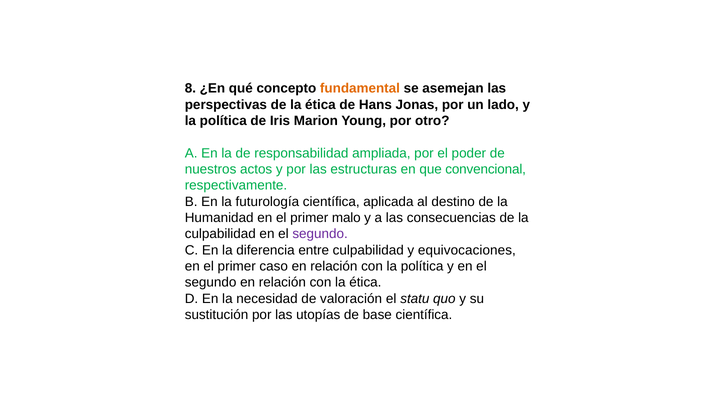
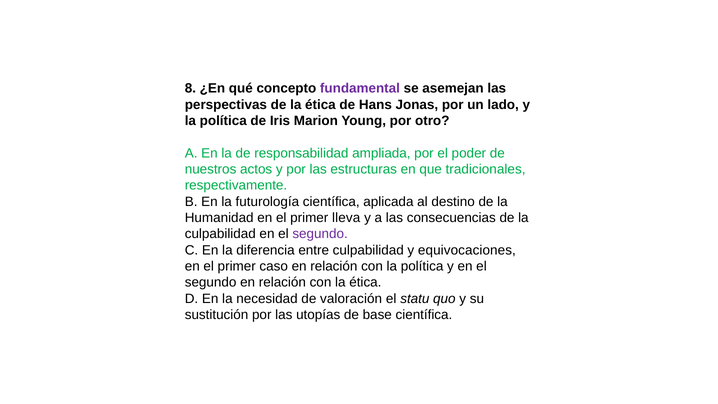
fundamental colour: orange -> purple
convencional: convencional -> tradicionales
malo: malo -> lleva
